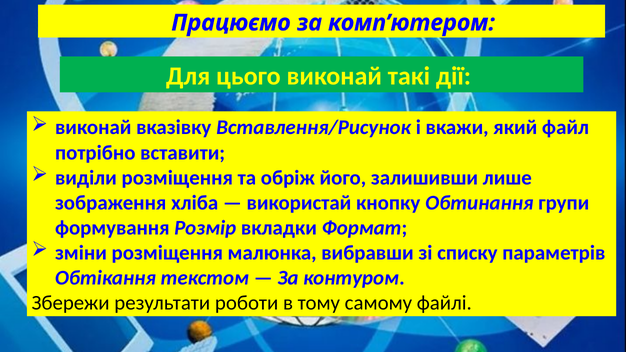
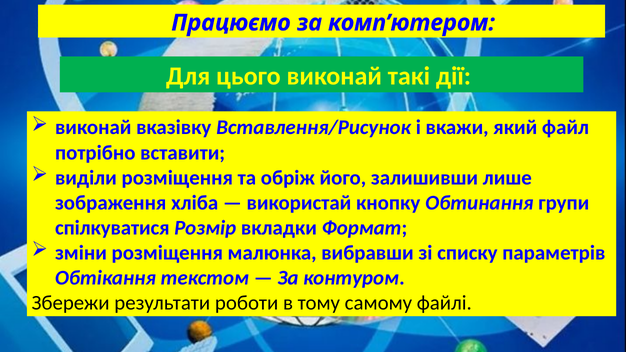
формування: формування -> спілкуватися
